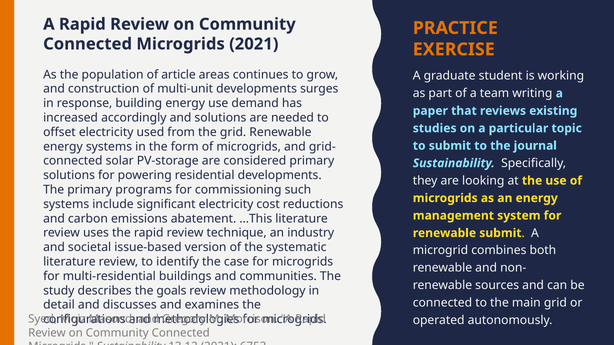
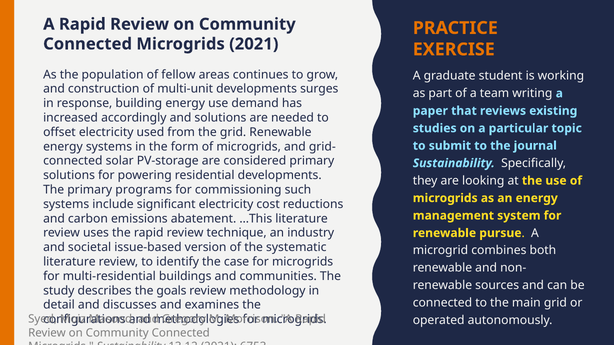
article: article -> fellow
renewable submit: submit -> pursue
